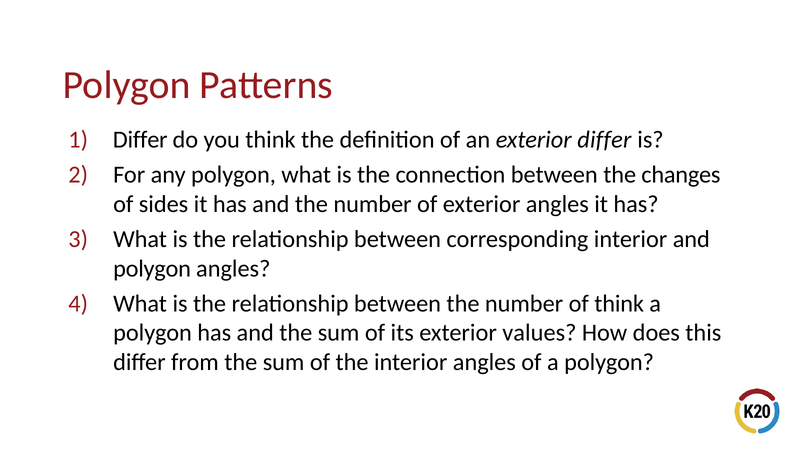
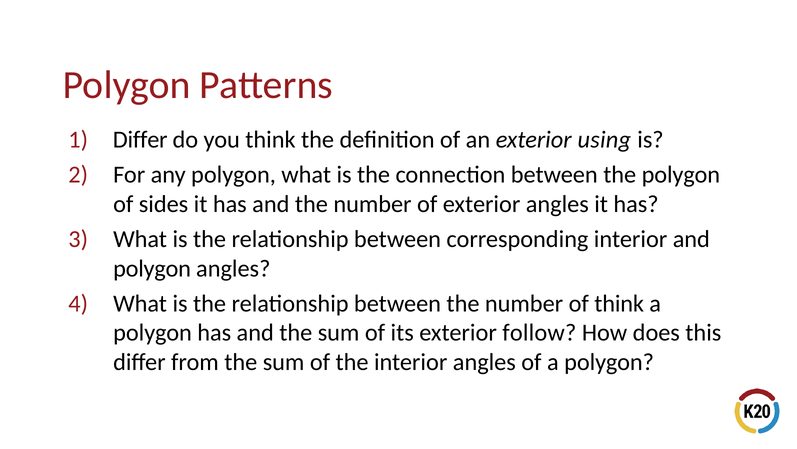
exterior differ: differ -> using
the changes: changes -> polygon
values: values -> follow
